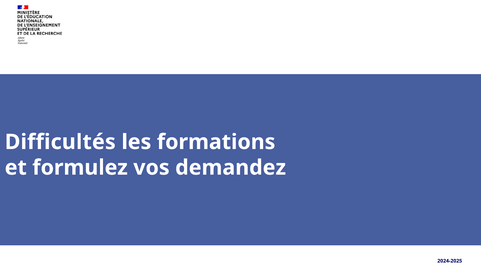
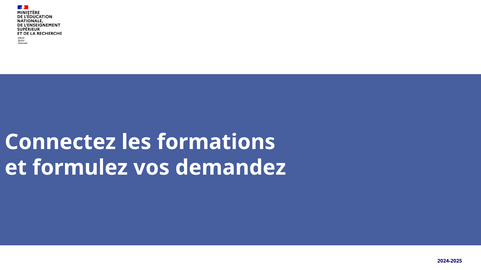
Difficultés: Difficultés -> Connectez
